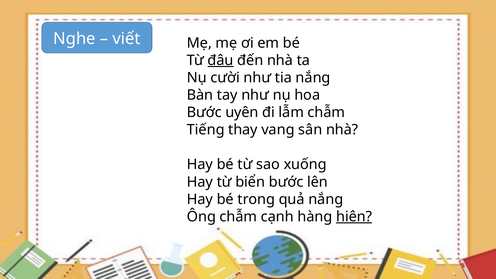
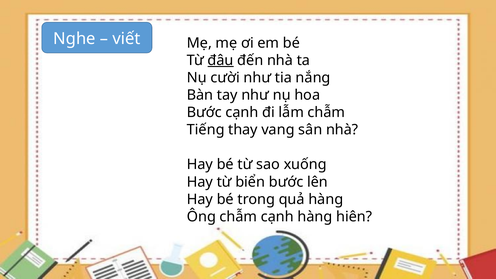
Bước uyên: uyên -> cạnh
quả nắng: nắng -> hàng
hiên underline: present -> none
